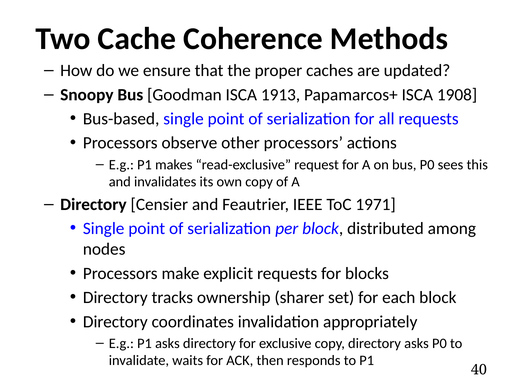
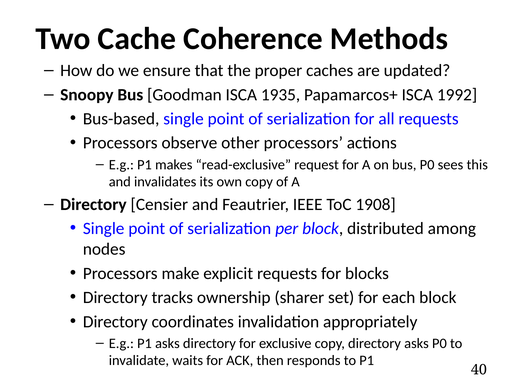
1913: 1913 -> 1935
1908: 1908 -> 1992
1971: 1971 -> 1908
